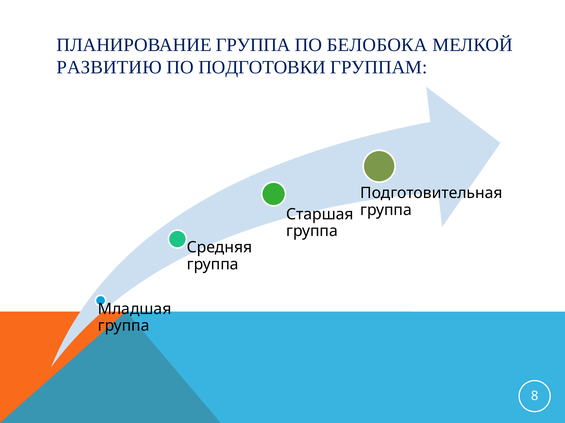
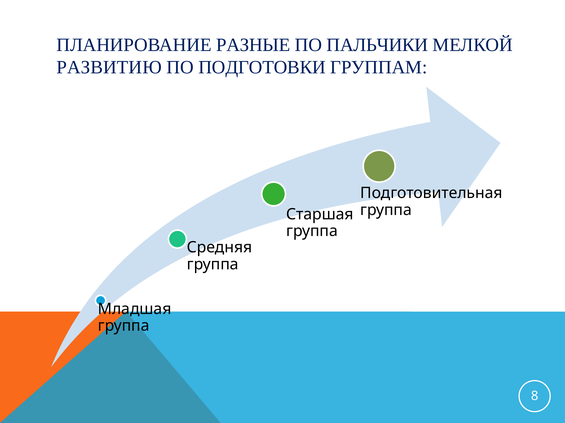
ПЛАНИРОВАНИЕ ГРУППА: ГРУППА -> РАЗНЫЕ
БЕЛОБОКА: БЕЛОБОКА -> ПАЛЬЧИКИ
